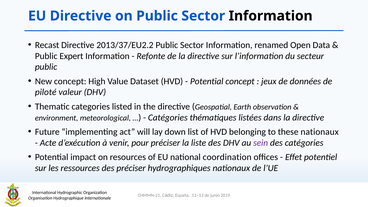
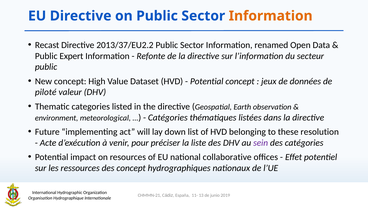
Information at (271, 16) colour: black -> orange
these nationaux: nationaux -> resolution
coordination: coordination -> collaborative
des préciser: préciser -> concept
